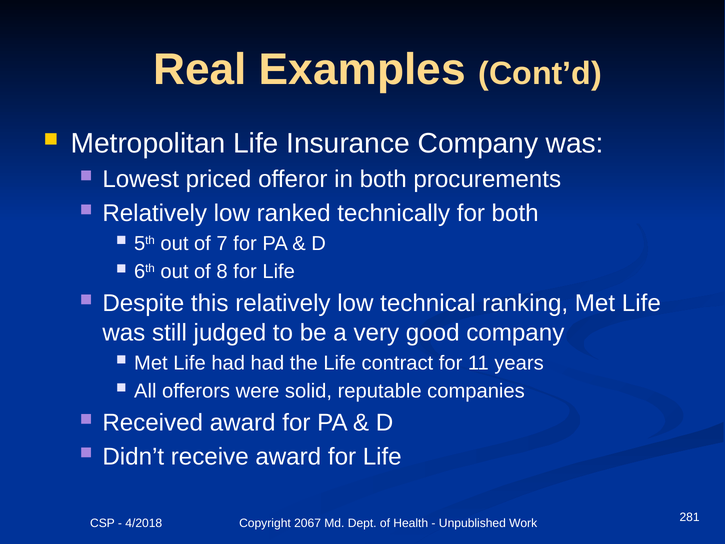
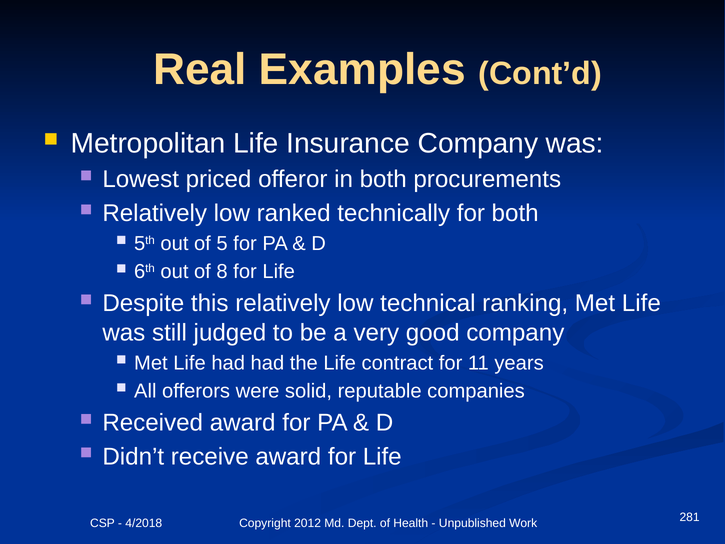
7: 7 -> 5
2067: 2067 -> 2012
